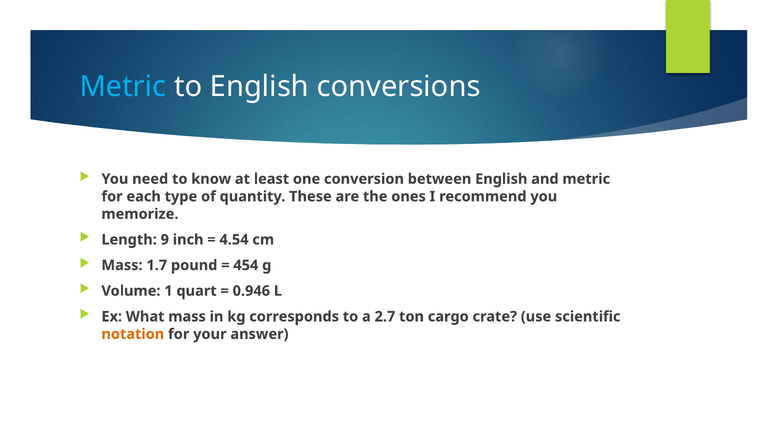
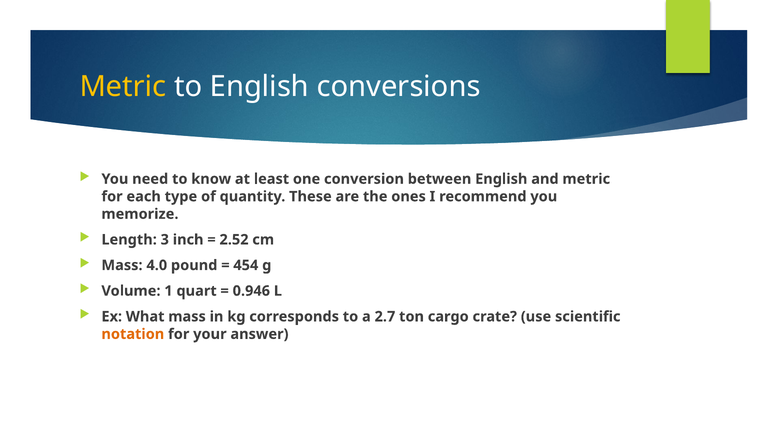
Metric at (123, 87) colour: light blue -> yellow
9: 9 -> 3
4.54: 4.54 -> 2.52
1.7: 1.7 -> 4.0
